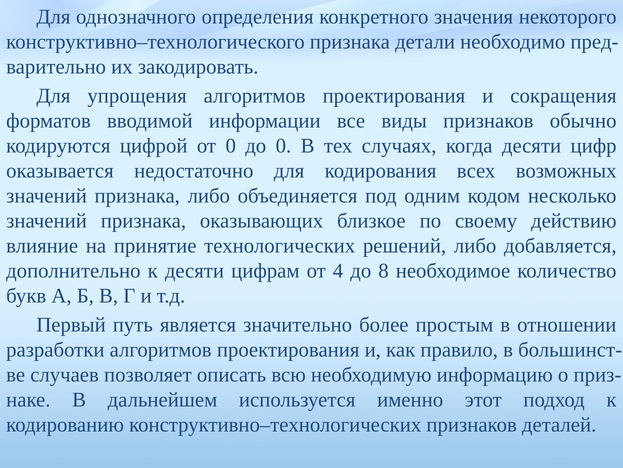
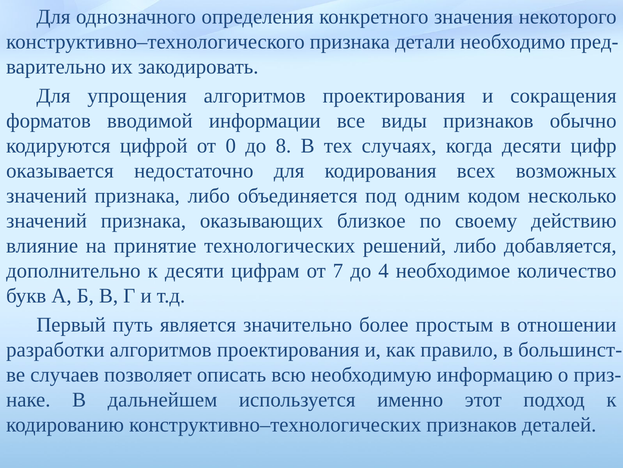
до 0: 0 -> 8
4: 4 -> 7
8: 8 -> 4
